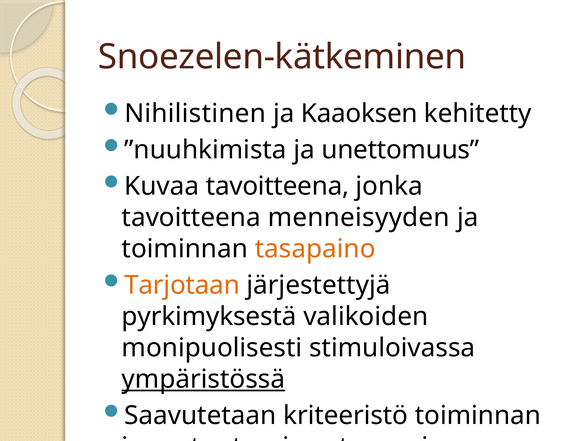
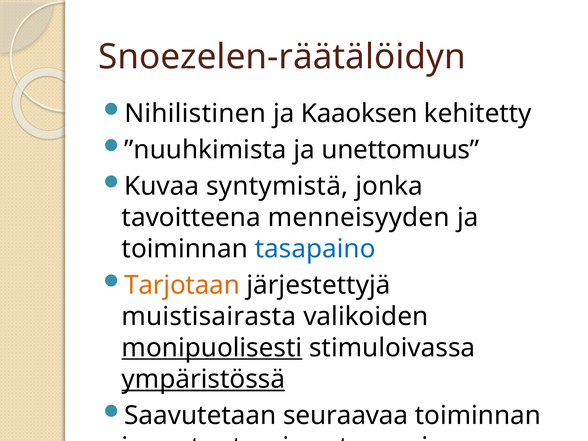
Snoezelen-kätkeminen: Snoezelen-kätkeminen -> Snoezelen-räätälöidyn
Kuvaa tavoitteena: tavoitteena -> syntymistä
tasapaino at (315, 249) colour: orange -> blue
pyrkimyksestä: pyrkimyksestä -> muistisairasta
monipuolisesti underline: none -> present
kriteeristö: kriteeristö -> seuraavaa
